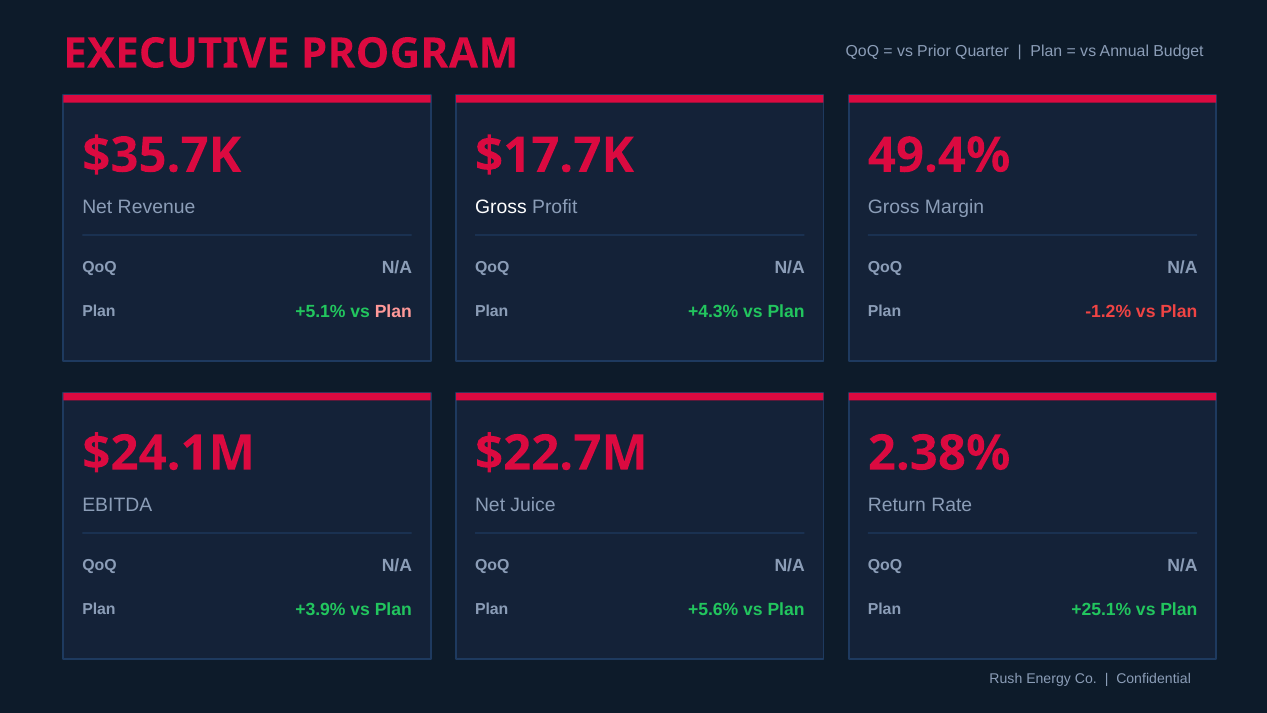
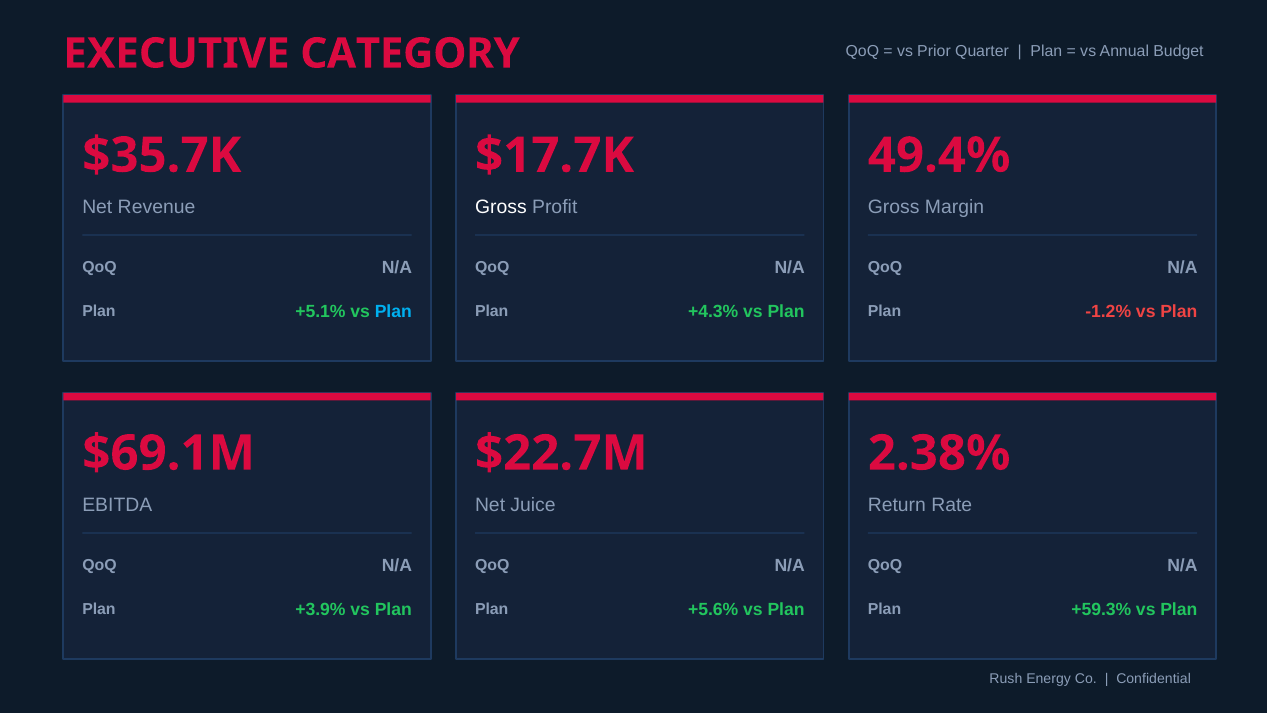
PROGRAM: PROGRAM -> CATEGORY
Plan at (393, 312) colour: pink -> light blue
$24.1M: $24.1M -> $69.1M
+25.1%: +25.1% -> +59.3%
